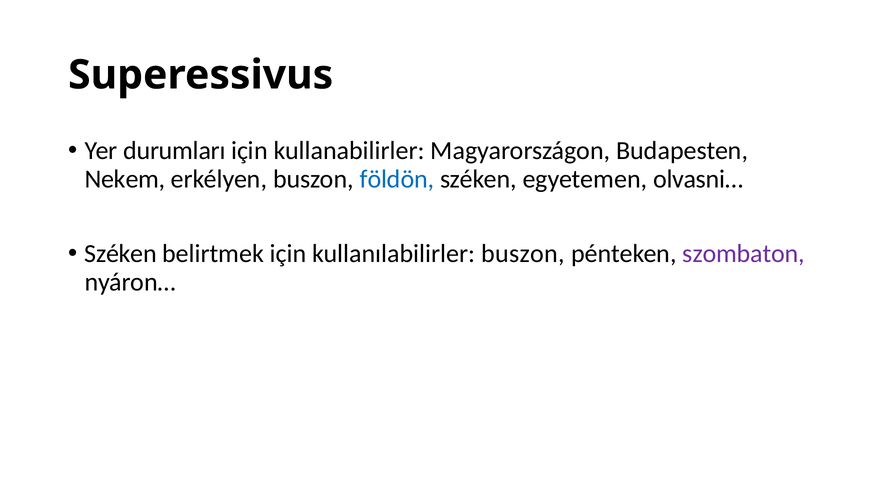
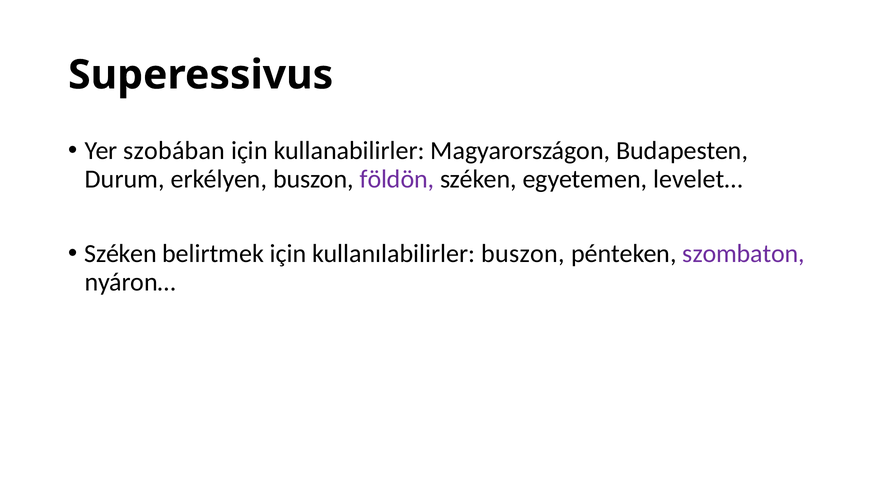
durumları: durumları -> szobában
Nekem: Nekem -> Durum
földön colour: blue -> purple
olvasni…: olvasni… -> levelet…
